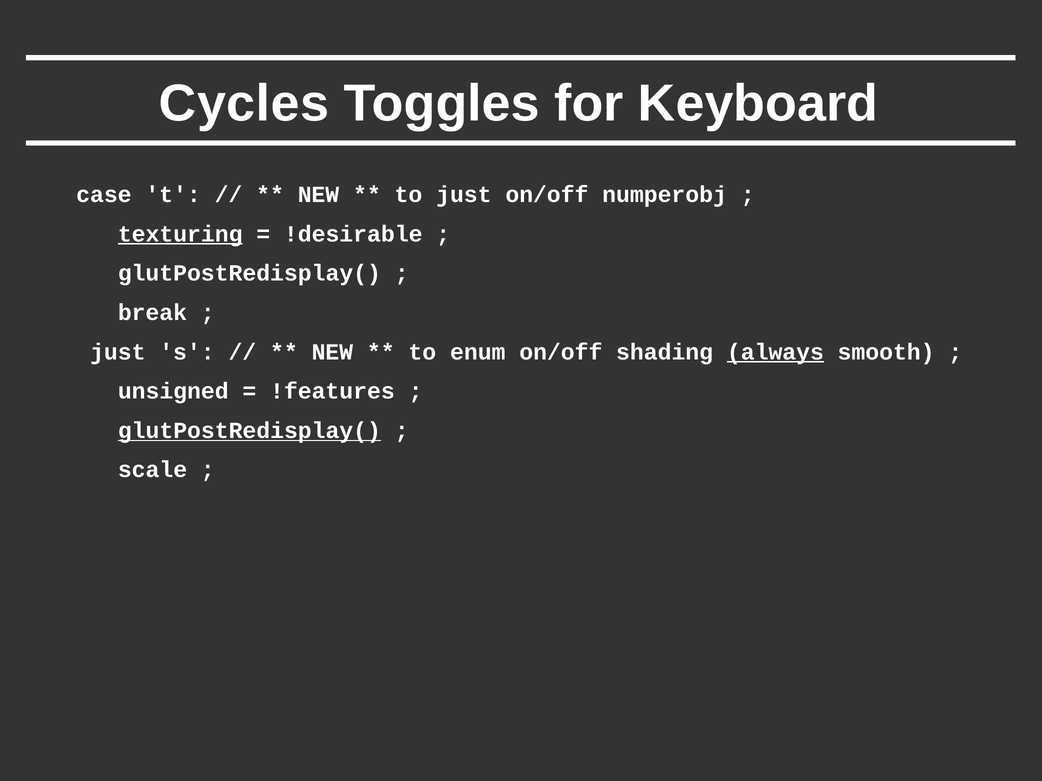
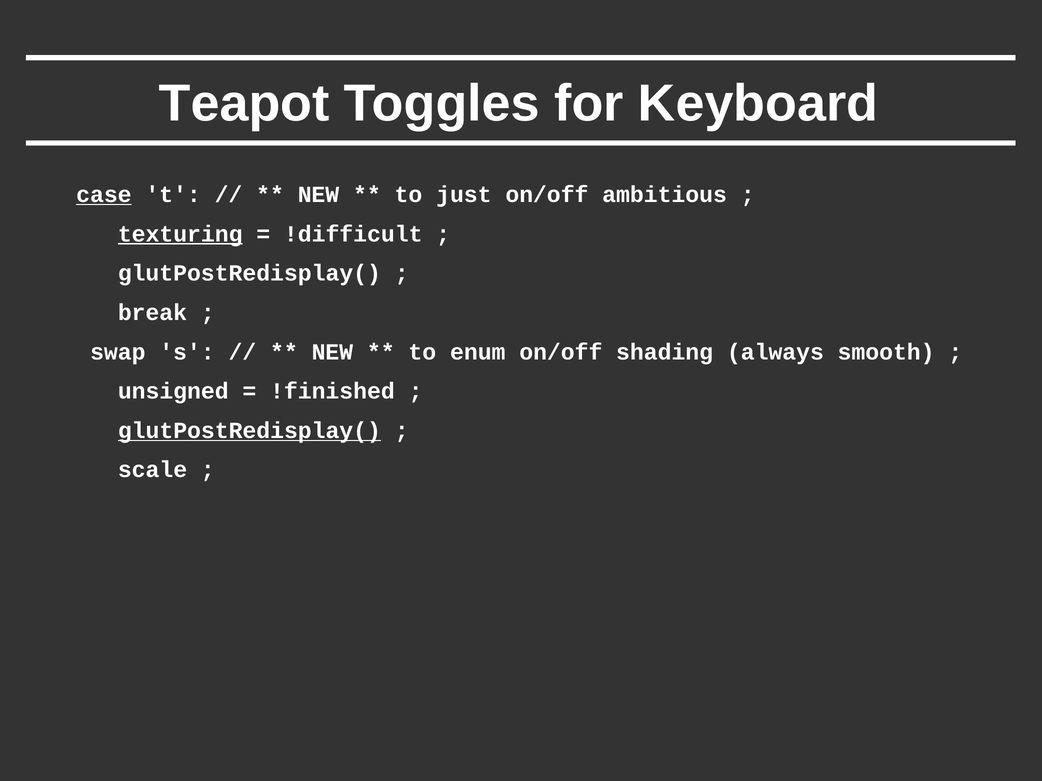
Cycles: Cycles -> Teapot
case underline: none -> present
numperobj: numperobj -> ambitious
!desirable: !desirable -> !difficult
just at (118, 352): just -> swap
always underline: present -> none
!features: !features -> !finished
